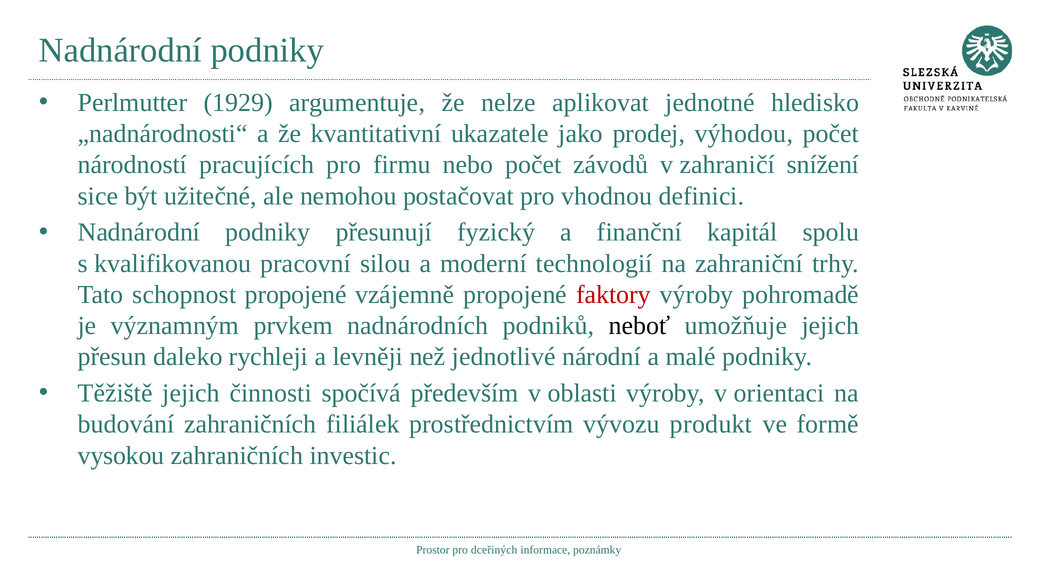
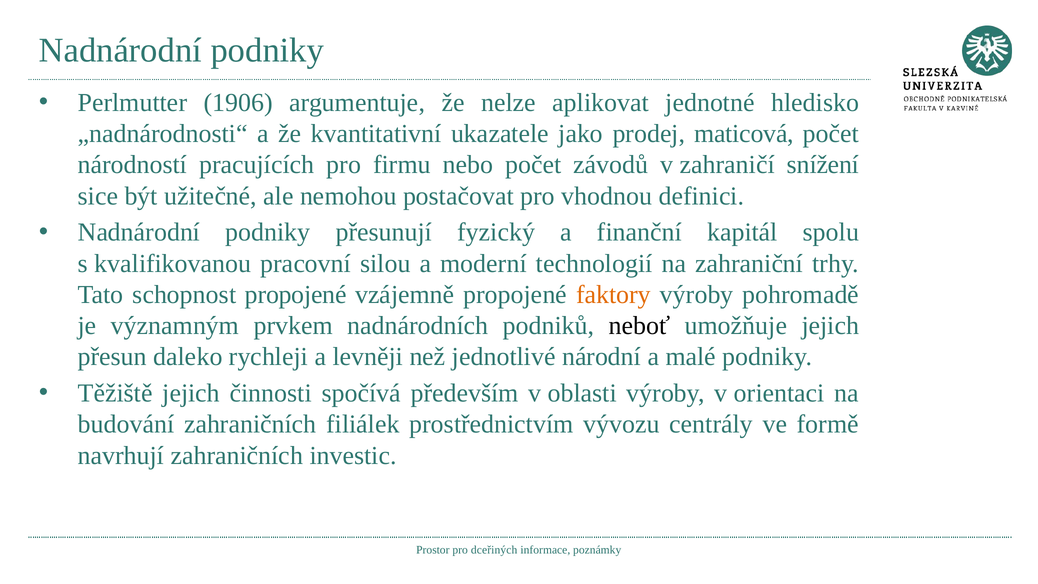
1929: 1929 -> 1906
výhodou: výhodou -> maticová
faktory colour: red -> orange
produkt: produkt -> centrály
vysokou: vysokou -> navrhují
